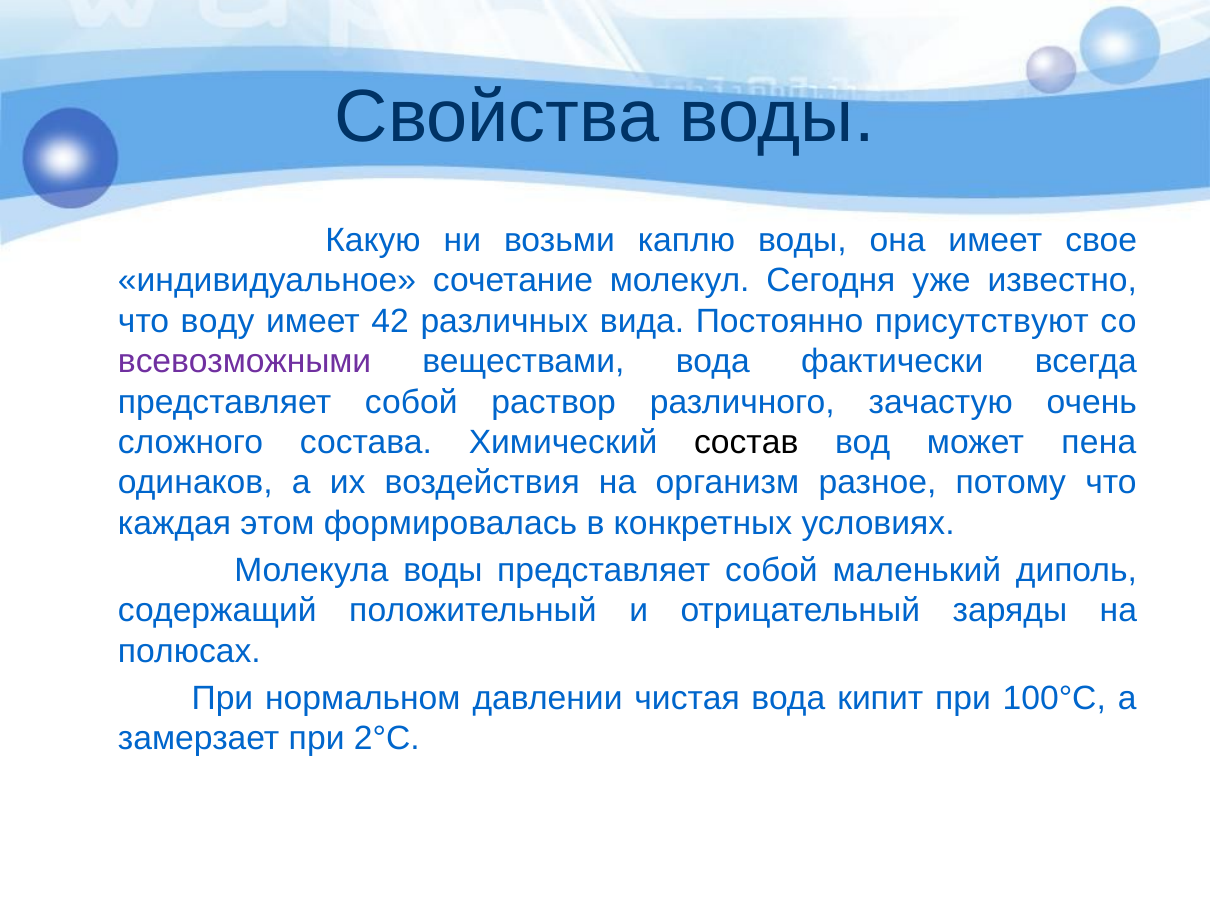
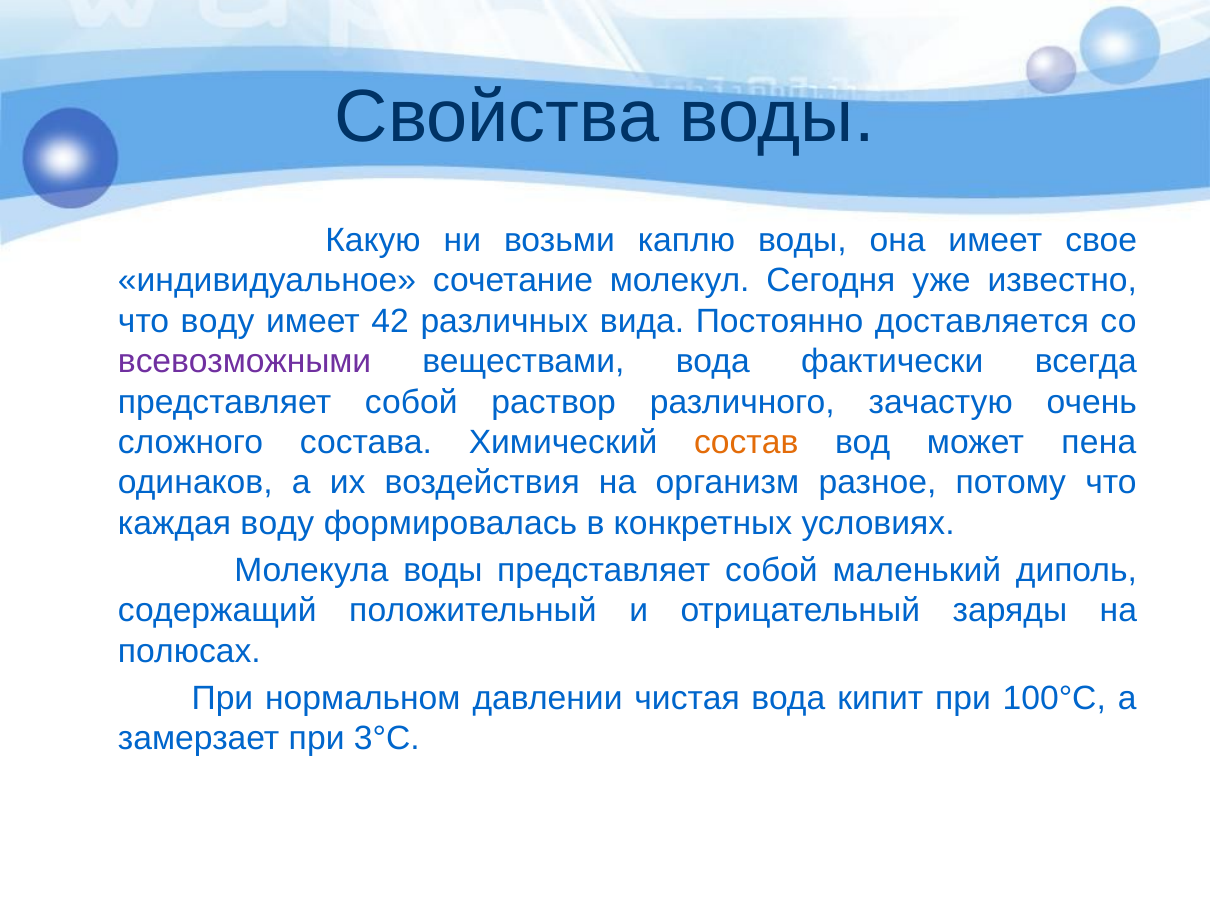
присутствуют: присутствуют -> доставляется
состав colour: black -> orange
каждая этом: этом -> воду
2°C: 2°C -> 3°C
